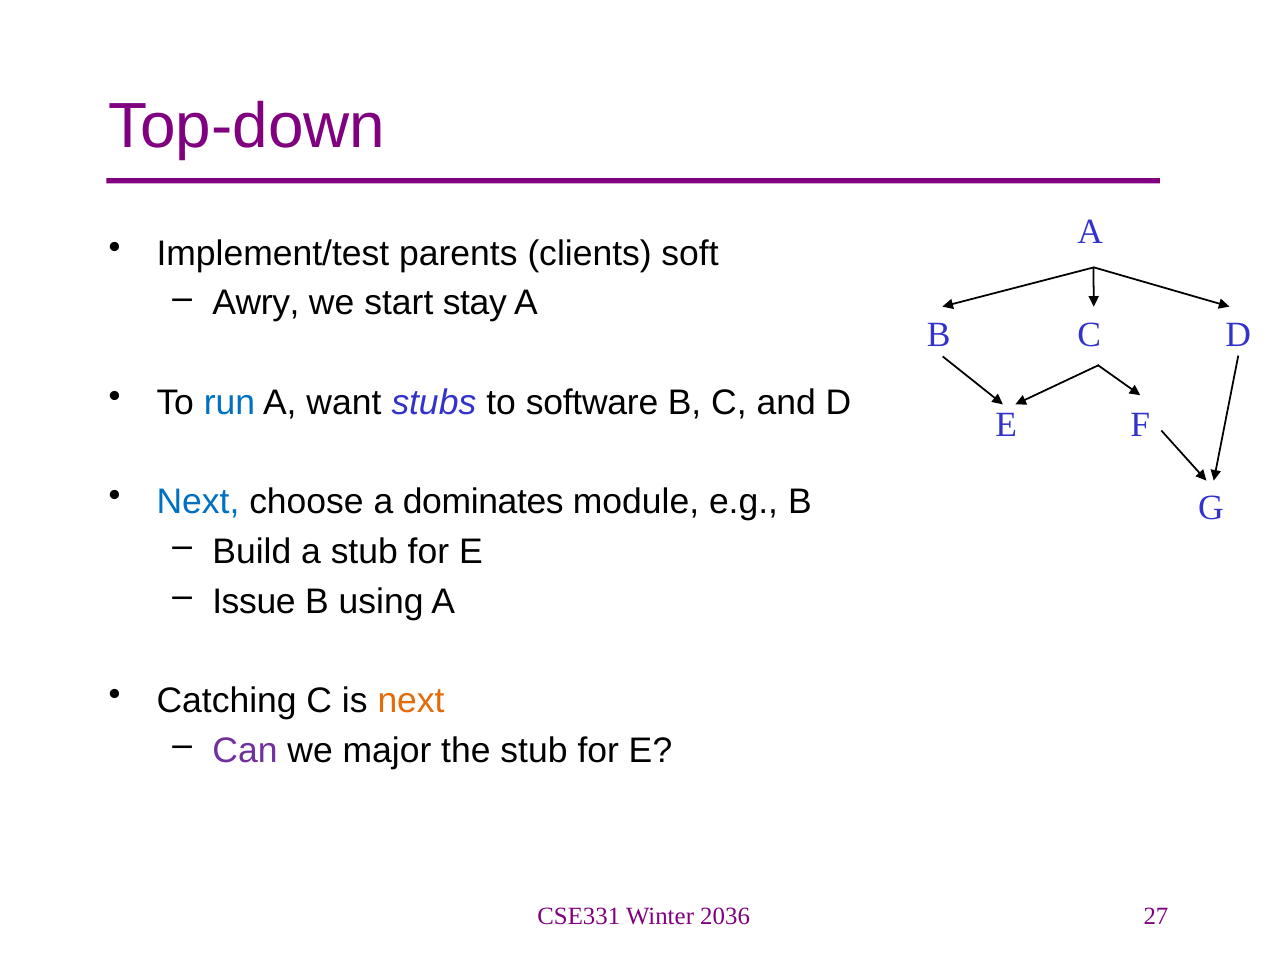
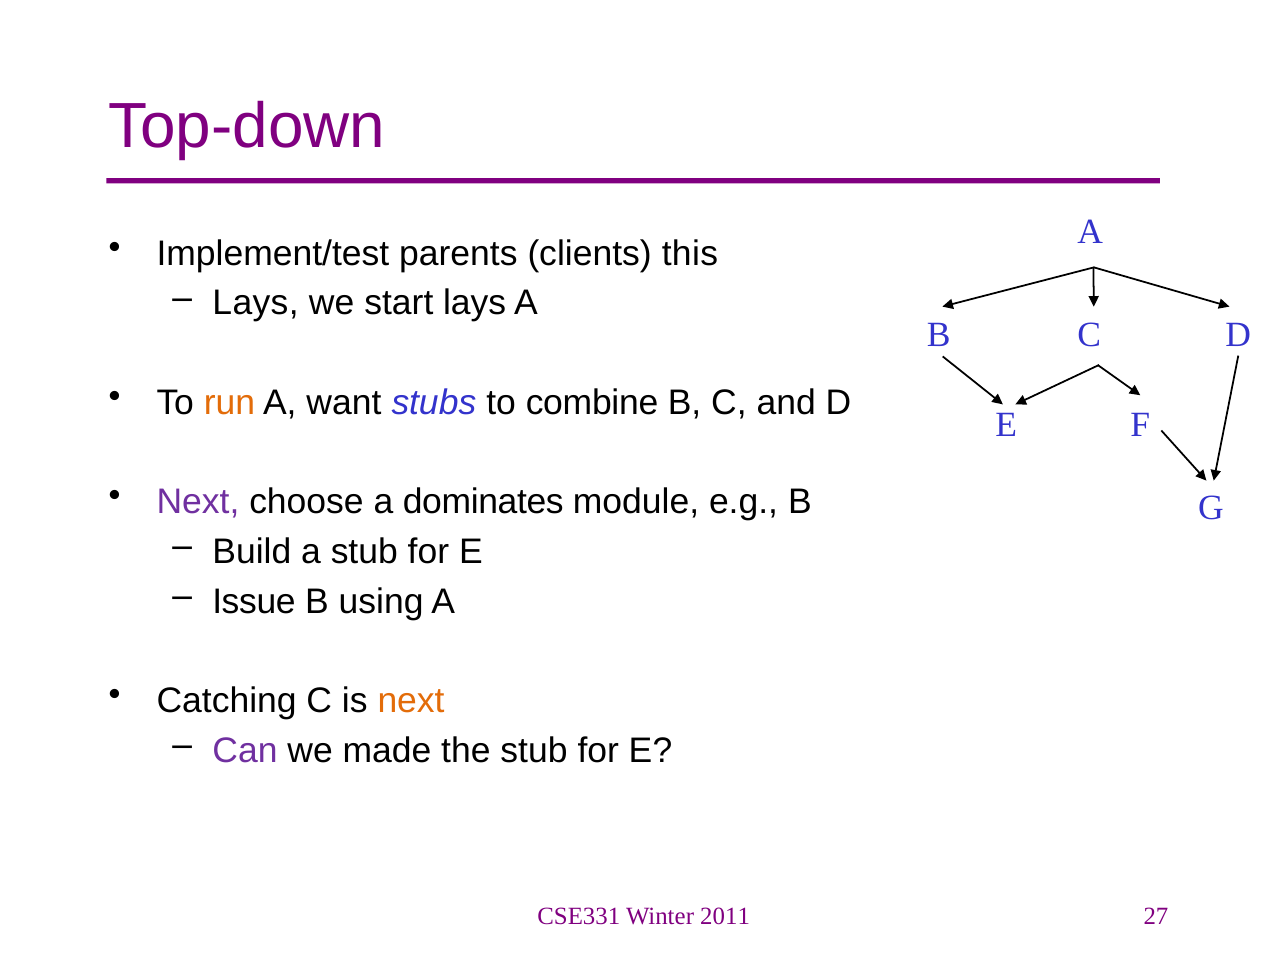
soft: soft -> this
Awry at (256, 303): Awry -> Lays
start stay: stay -> lays
run colour: blue -> orange
software: software -> combine
Next at (198, 502) colour: blue -> purple
major: major -> made
2036: 2036 -> 2011
